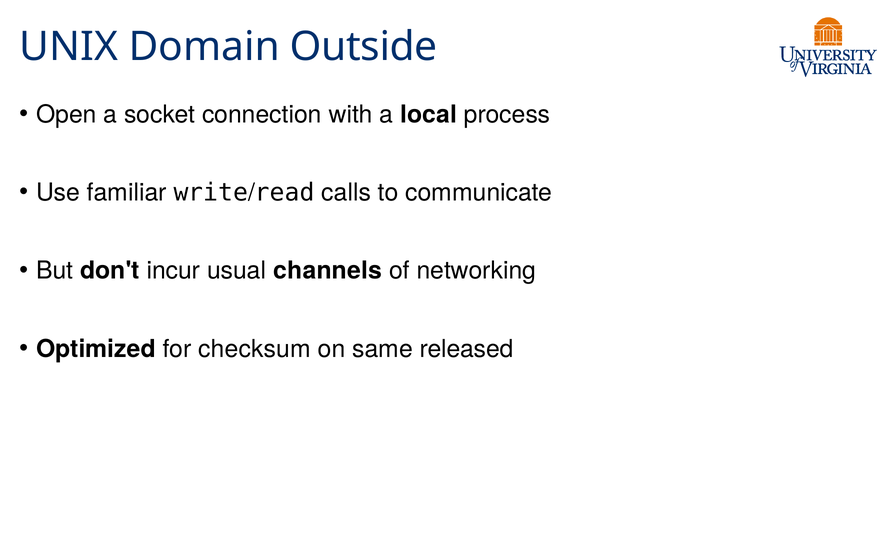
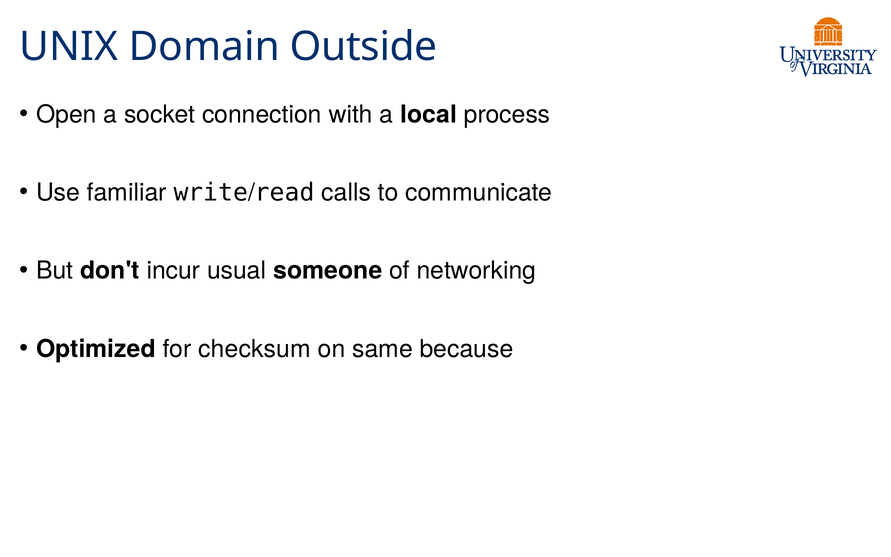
channels: channels -> someone
released: released -> because
